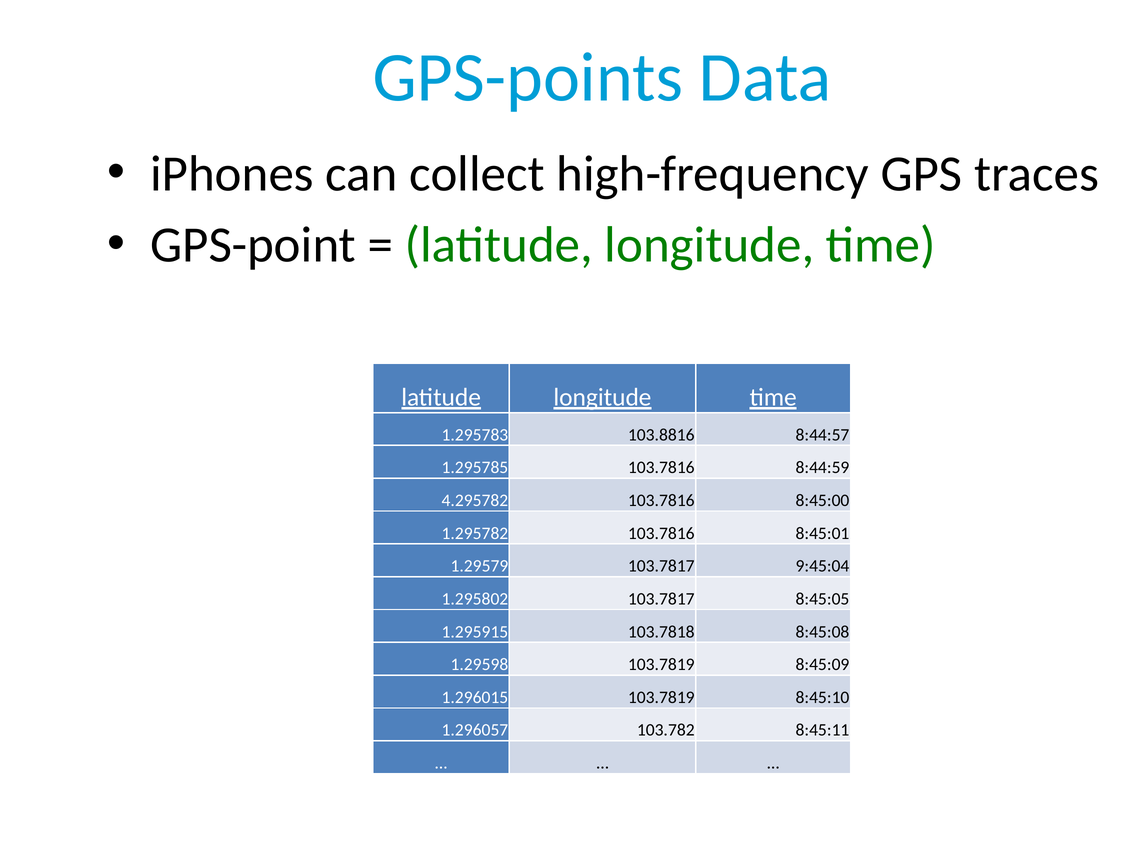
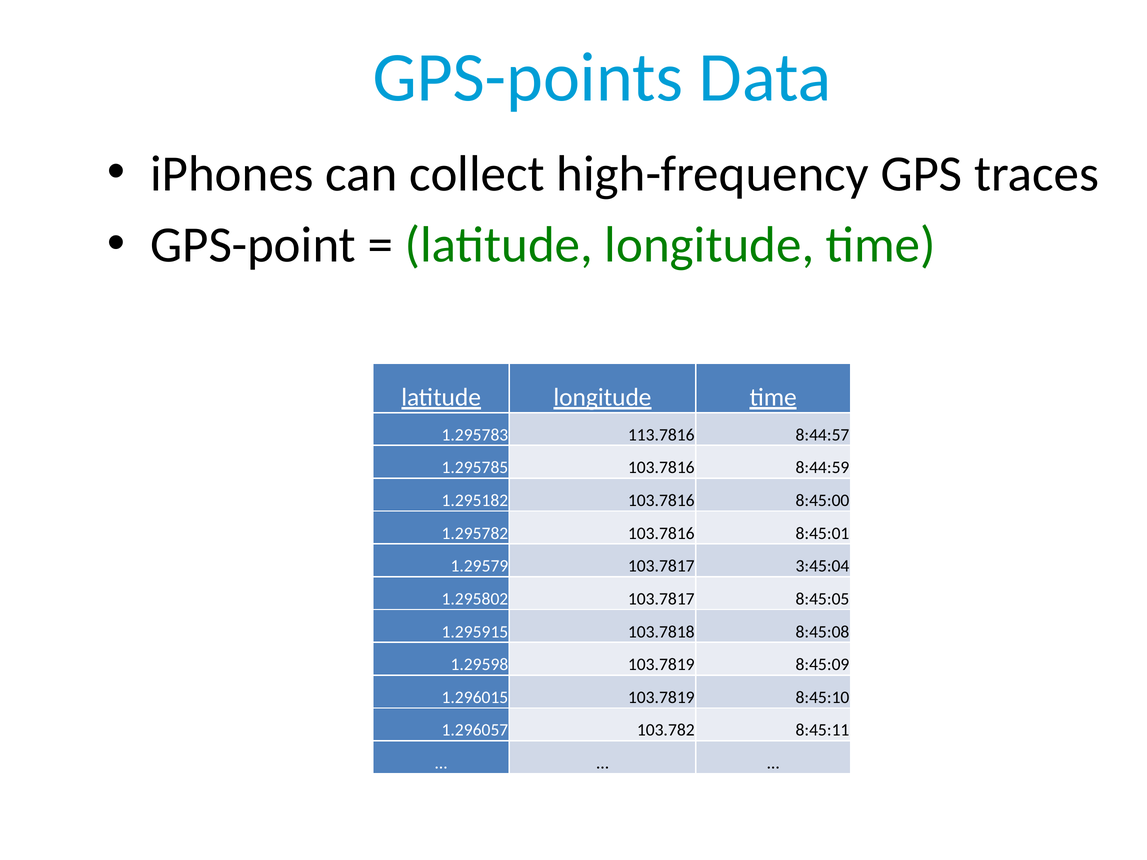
103.8816: 103.8816 -> 113.7816
4.295782: 4.295782 -> 1.295182
9:45:04: 9:45:04 -> 3:45:04
